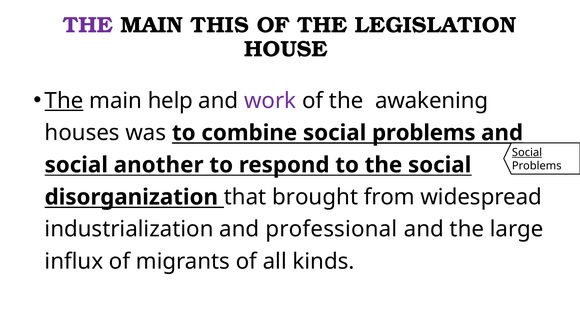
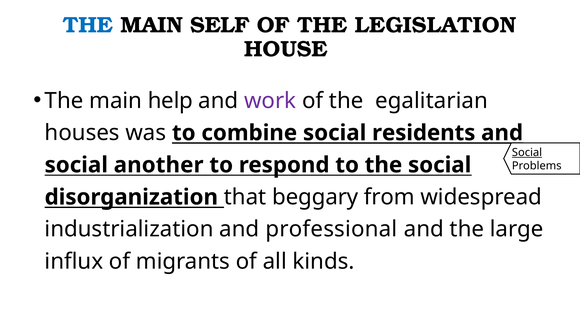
THE at (88, 25) colour: purple -> blue
THIS: THIS -> SELF
The at (64, 101) underline: present -> none
awakening: awakening -> egalitarian
combine social problems: problems -> residents
brought: brought -> beggary
